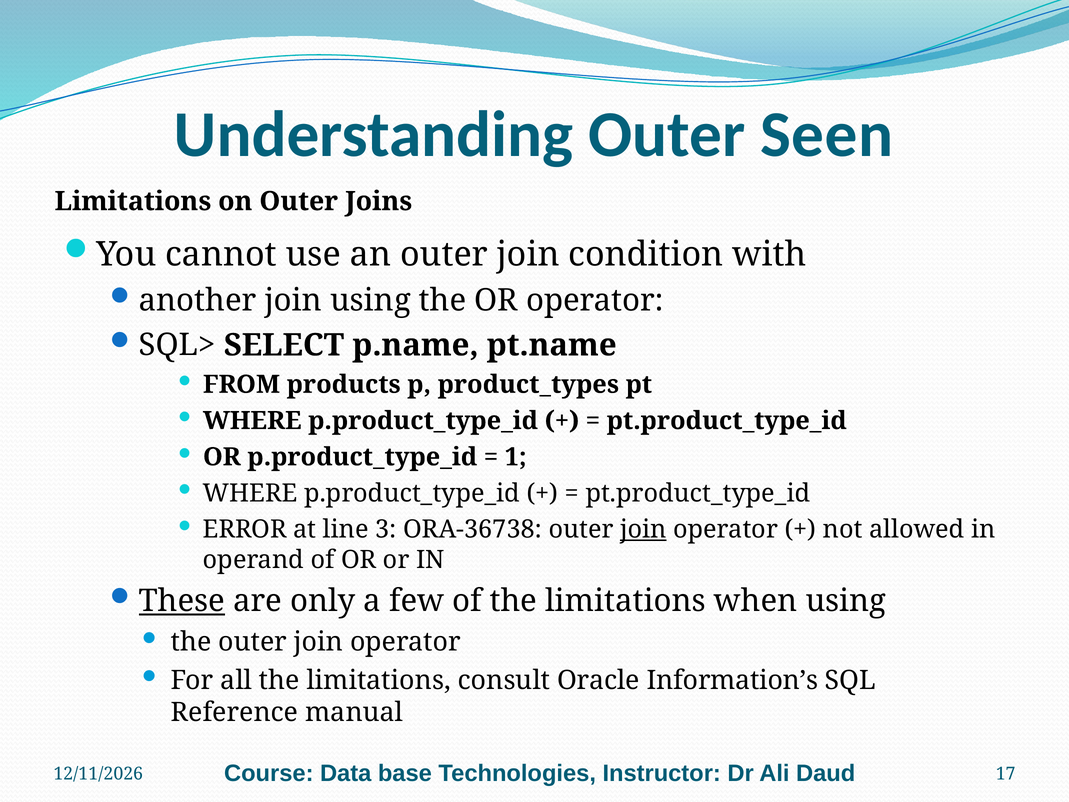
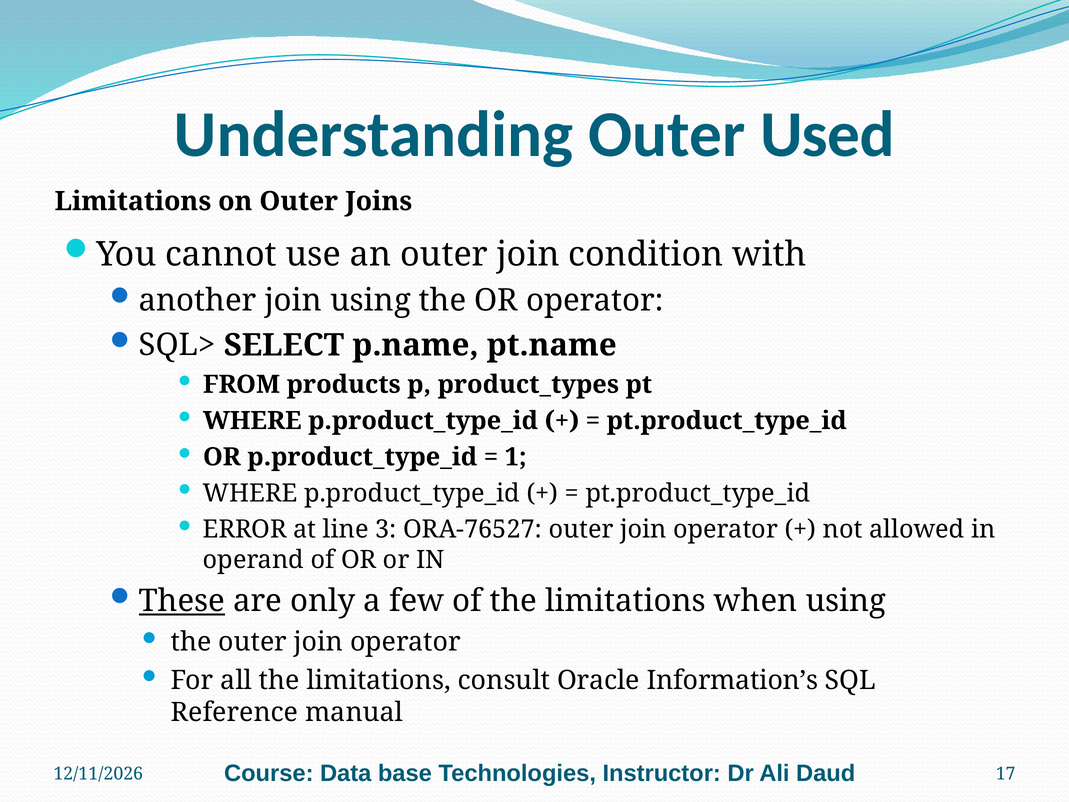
Seen: Seen -> Used
ORA-36738: ORA-36738 -> ORA-76527
join at (643, 529) underline: present -> none
